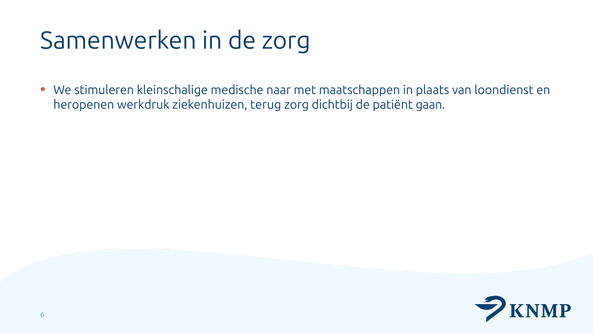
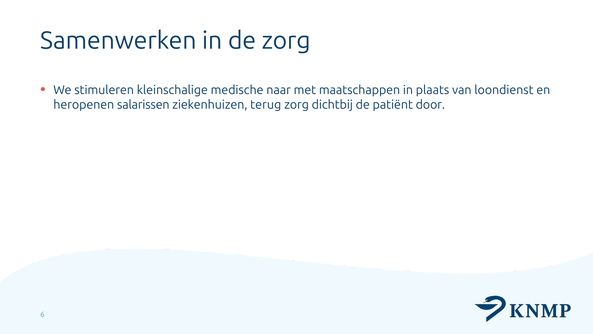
werkdruk: werkdruk -> salarissen
gaan: gaan -> door
